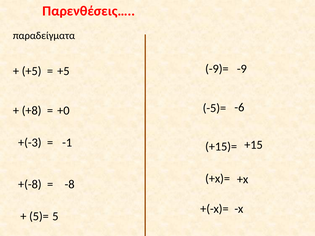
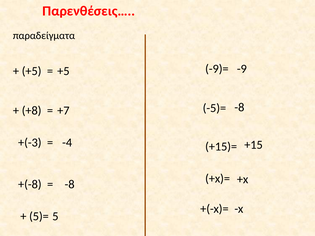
-5)= -6: -6 -> -8
+0: +0 -> +7
-1: -1 -> -4
